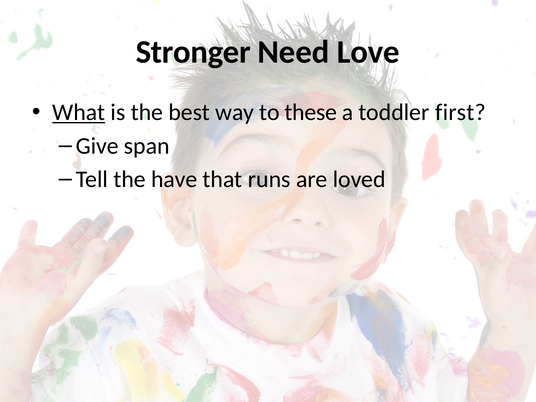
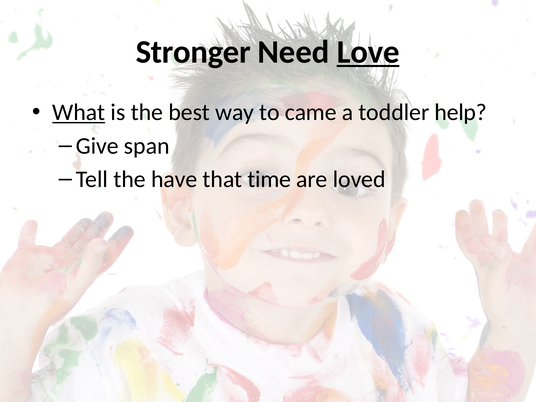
Love underline: none -> present
these: these -> came
first: first -> help
runs: runs -> time
